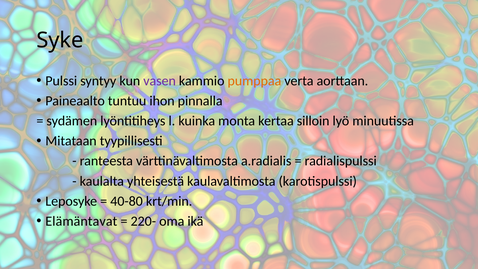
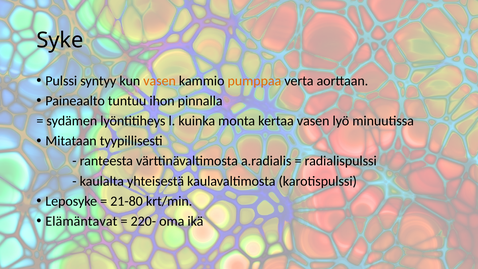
vasen at (160, 81) colour: purple -> orange
kertaa silloin: silloin -> vasen
40-80: 40-80 -> 21-80
